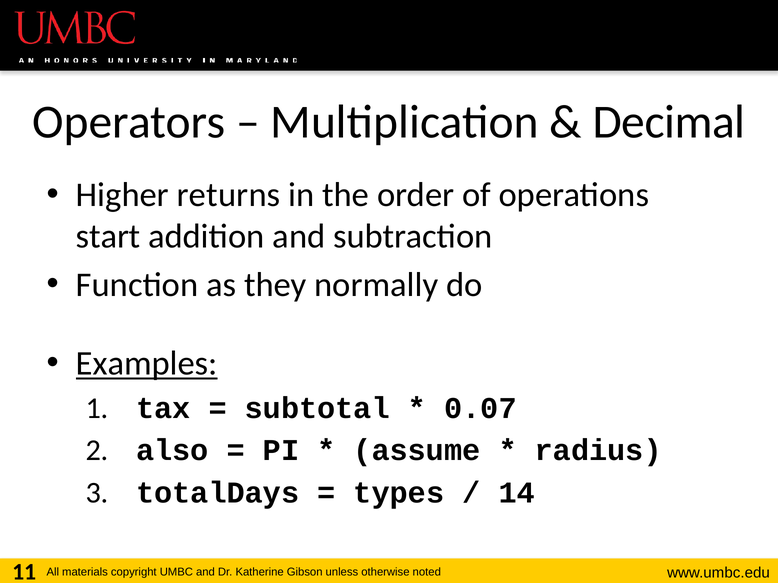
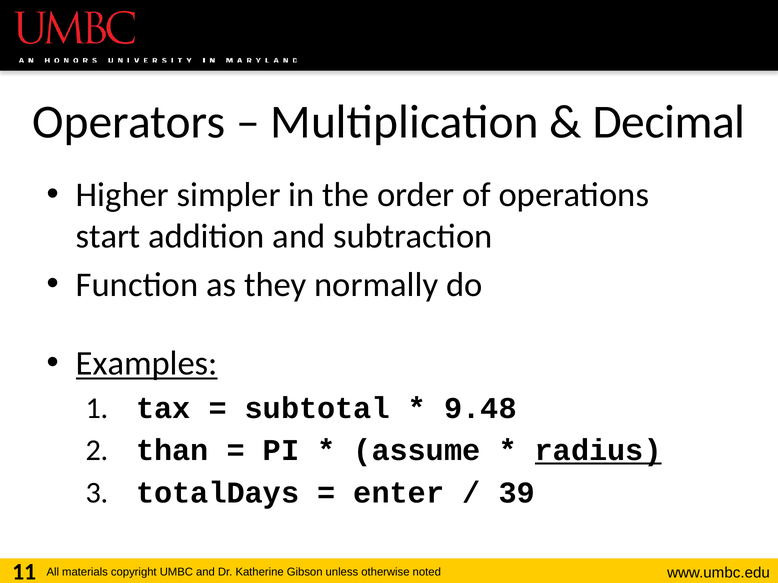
returns: returns -> simpler
0.07: 0.07 -> 9.48
also: also -> than
radius underline: none -> present
types: types -> enter
14: 14 -> 39
